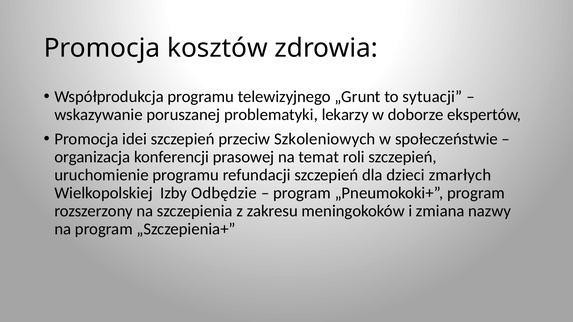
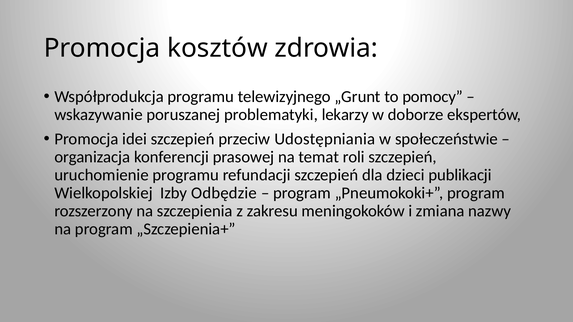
sytuacji: sytuacji -> pomocy
Szkoleniowych: Szkoleniowych -> Udostępniania
zmarłych: zmarłych -> publikacji
